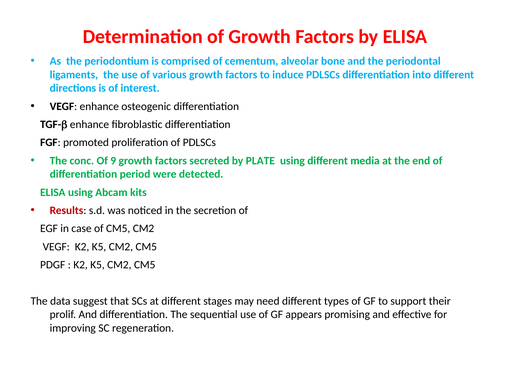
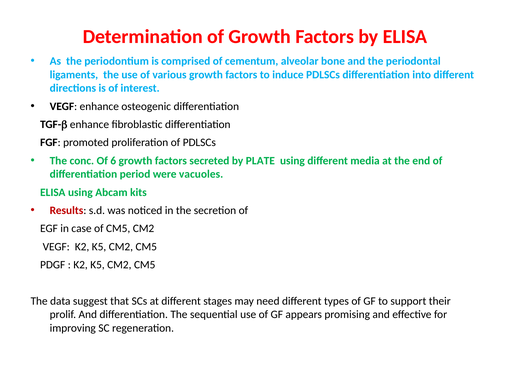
9: 9 -> 6
detected: detected -> vacuoles
